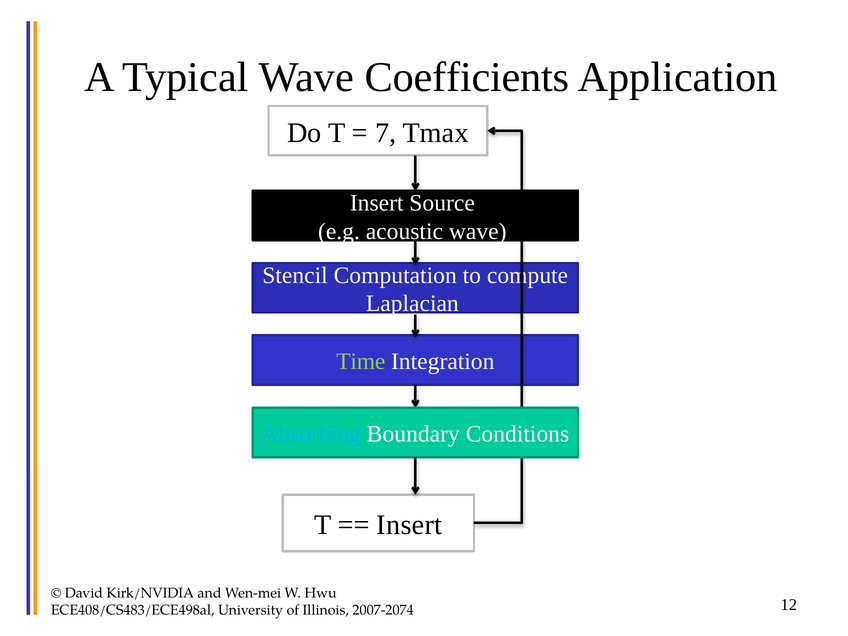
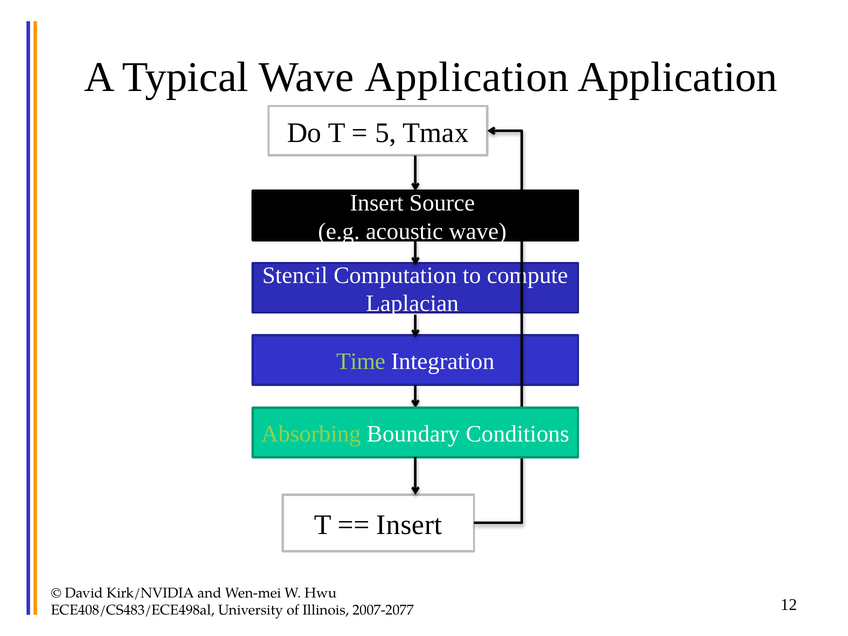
Wave Coefficients: Coefficients -> Application
7: 7 -> 5
Absorbing colour: light blue -> light green
2007-2074: 2007-2074 -> 2007-2077
